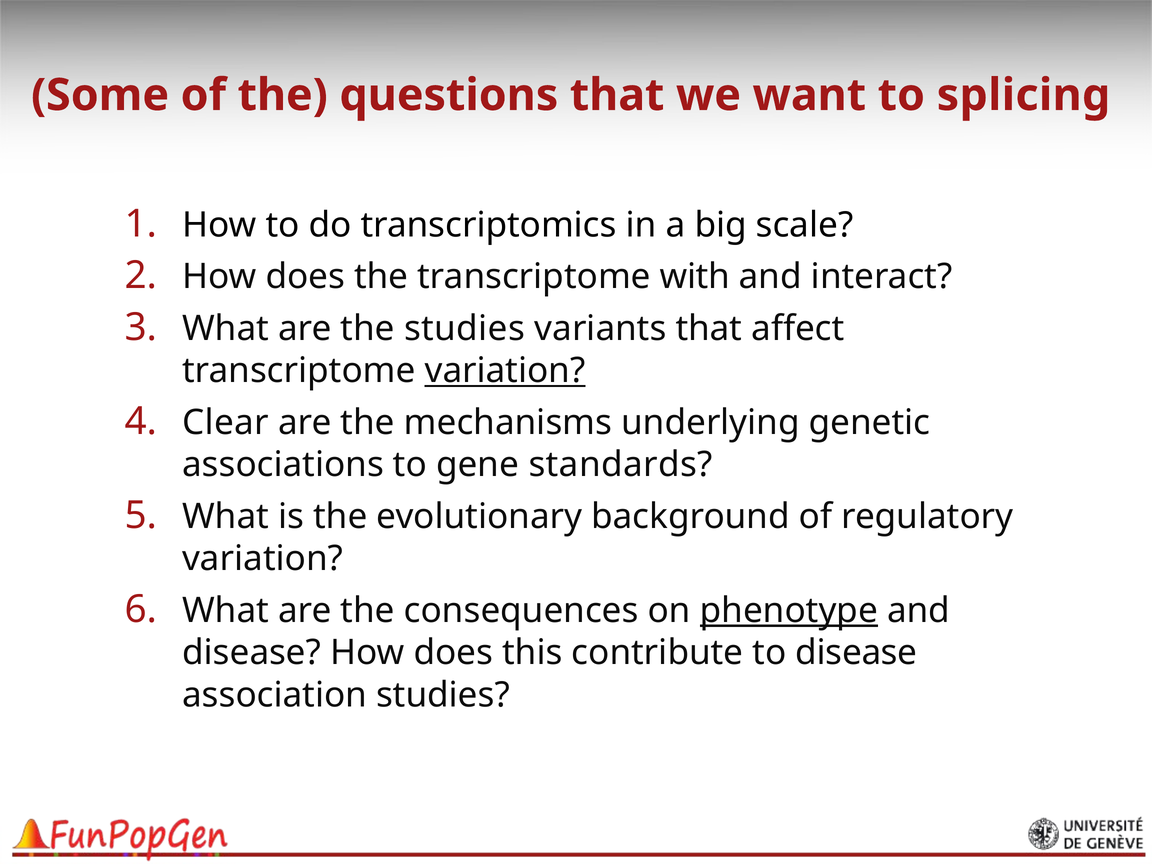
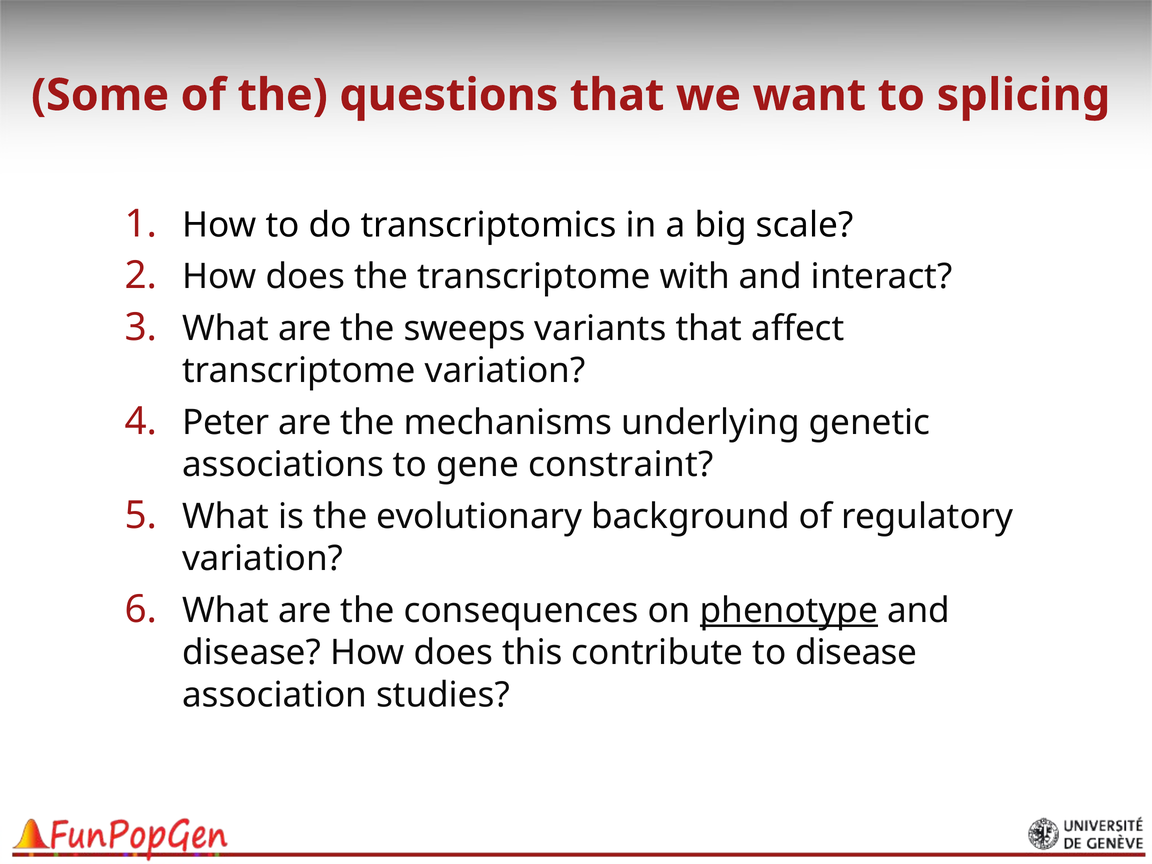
the studies: studies -> sweeps
variation at (505, 371) underline: present -> none
Clear: Clear -> Peter
standards: standards -> constraint
